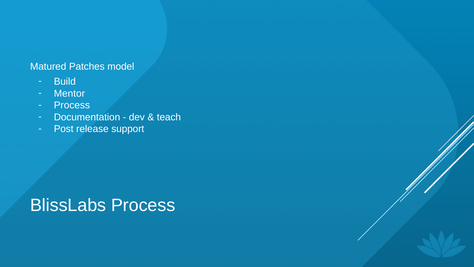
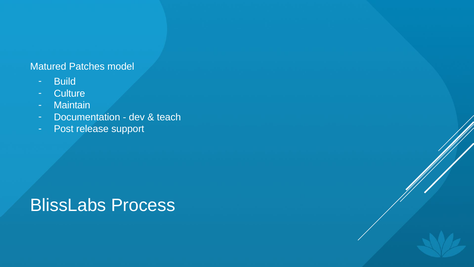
Mentor: Mentor -> Culture
Process at (72, 105): Process -> Maintain
